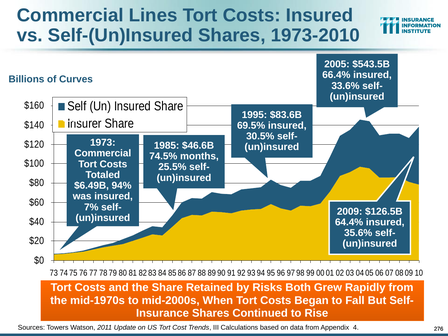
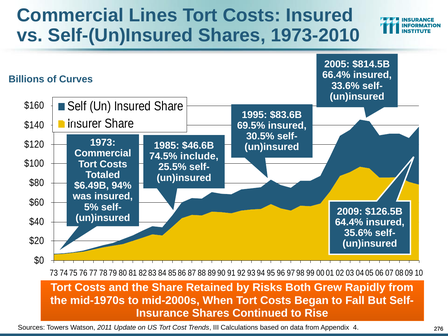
$543.5B: $543.5B -> $814.5B
months: months -> include
7%: 7% -> 5%
